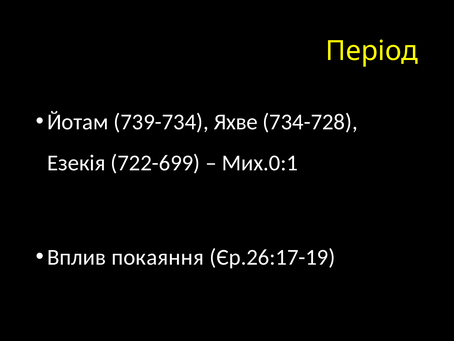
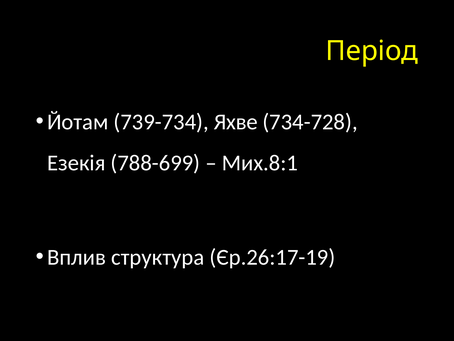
722-699: 722-699 -> 788-699
Мих.0:1: Мих.0:1 -> Мих.8:1
покаяння: покаяння -> структура
